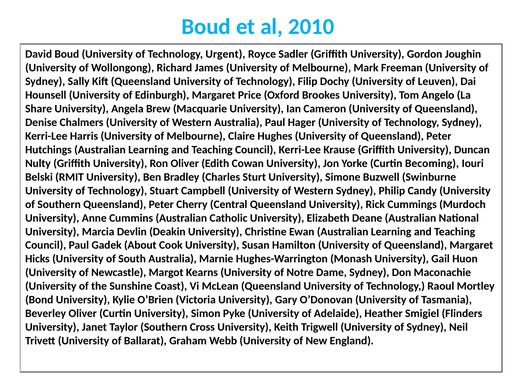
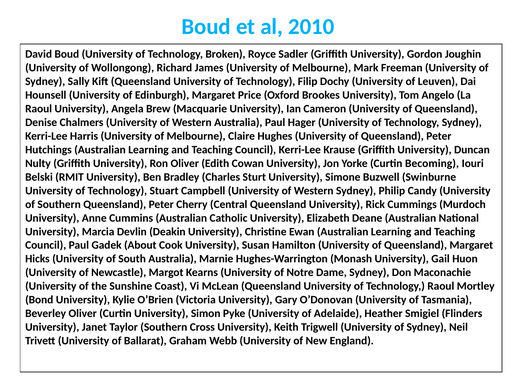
Urgent: Urgent -> Broken
Share at (39, 109): Share -> Raoul
